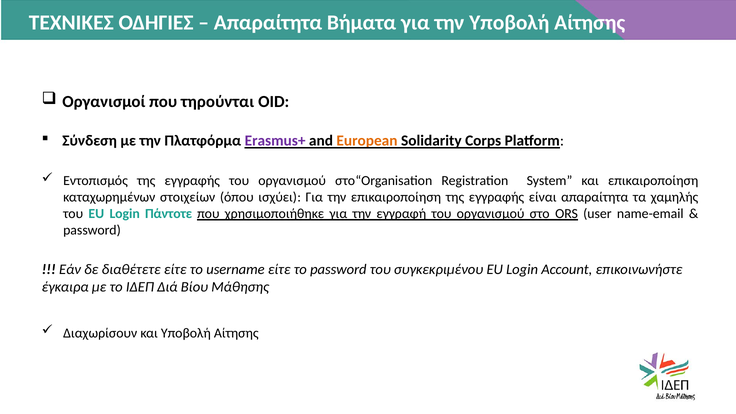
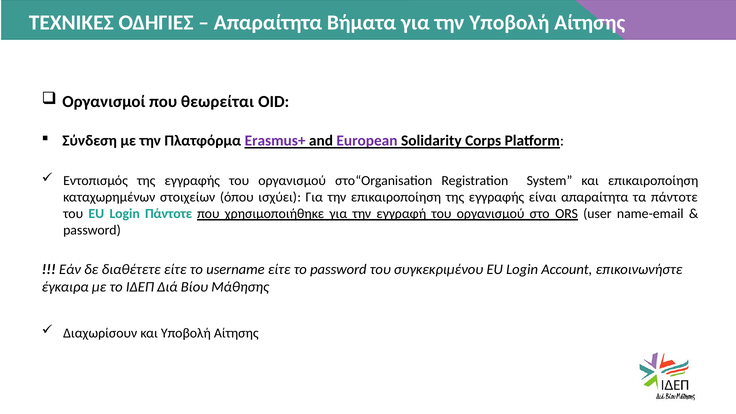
τηρούνται: τηρούνται -> θεωρείται
European colour: orange -> purple
τα χαμηλής: χαμηλής -> πάντοτε
